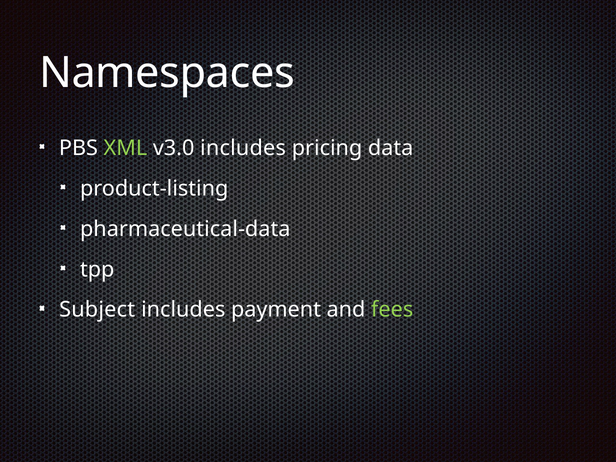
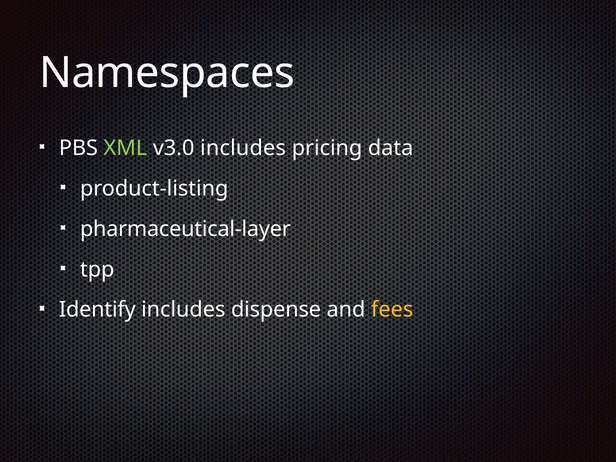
pharmaceutical-data: pharmaceutical-data -> pharmaceutical-layer
Subject: Subject -> Identify
payment: payment -> dispense
fees colour: light green -> yellow
